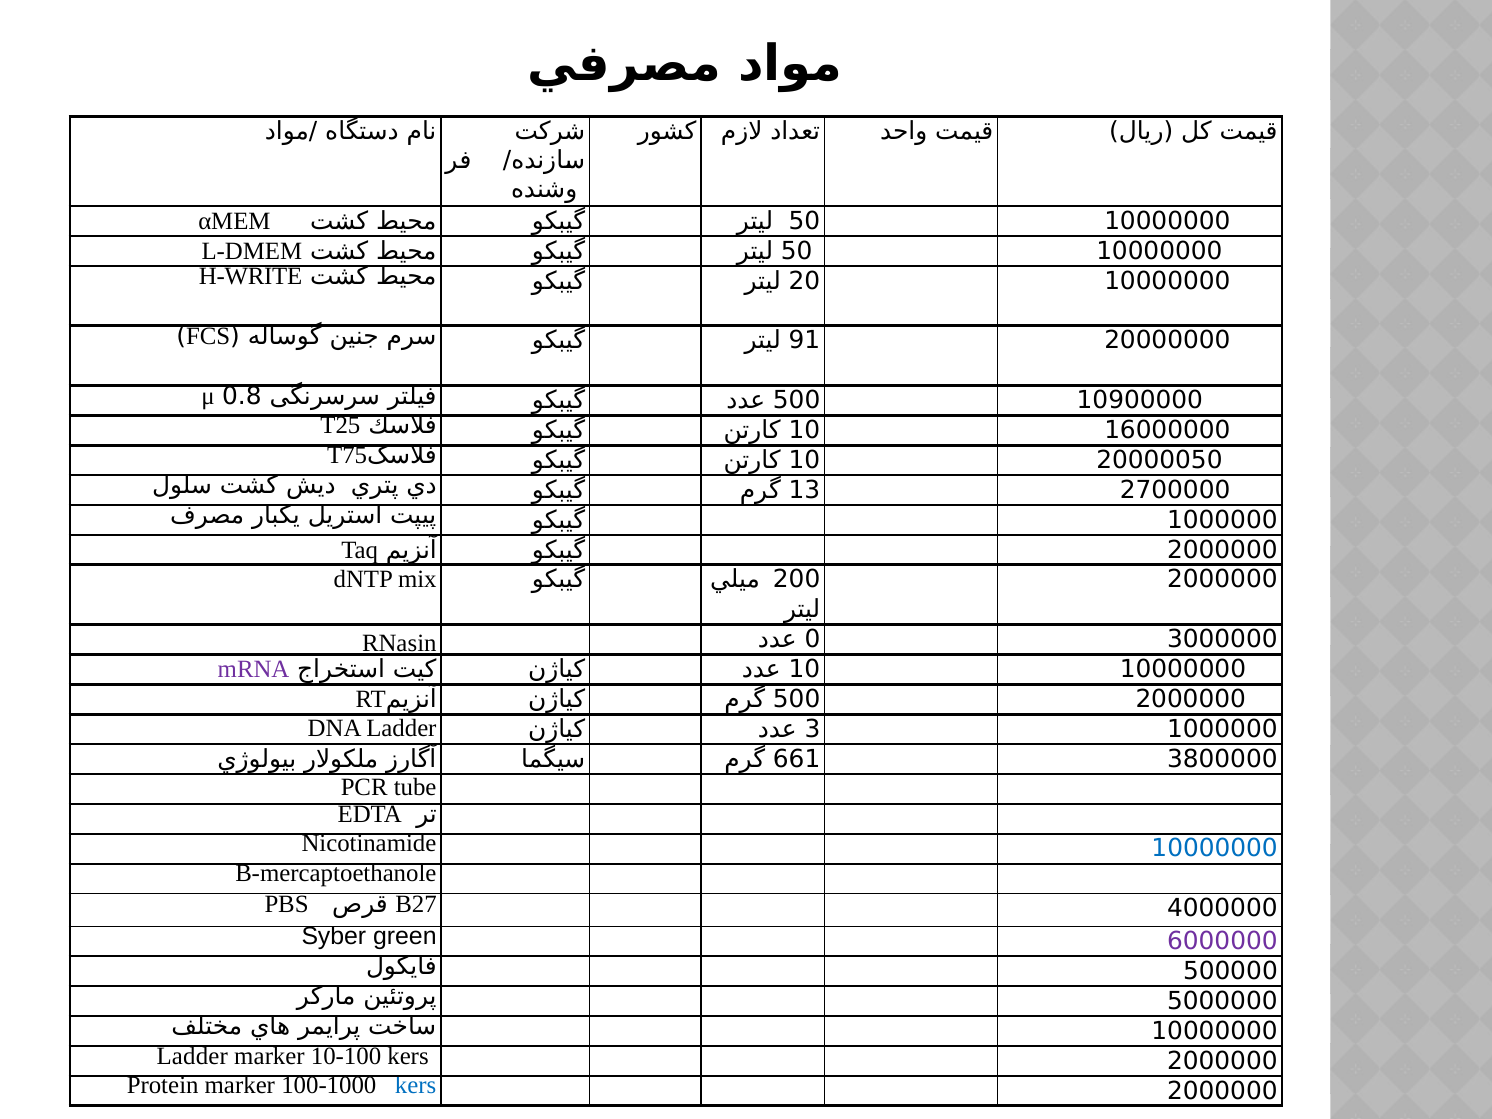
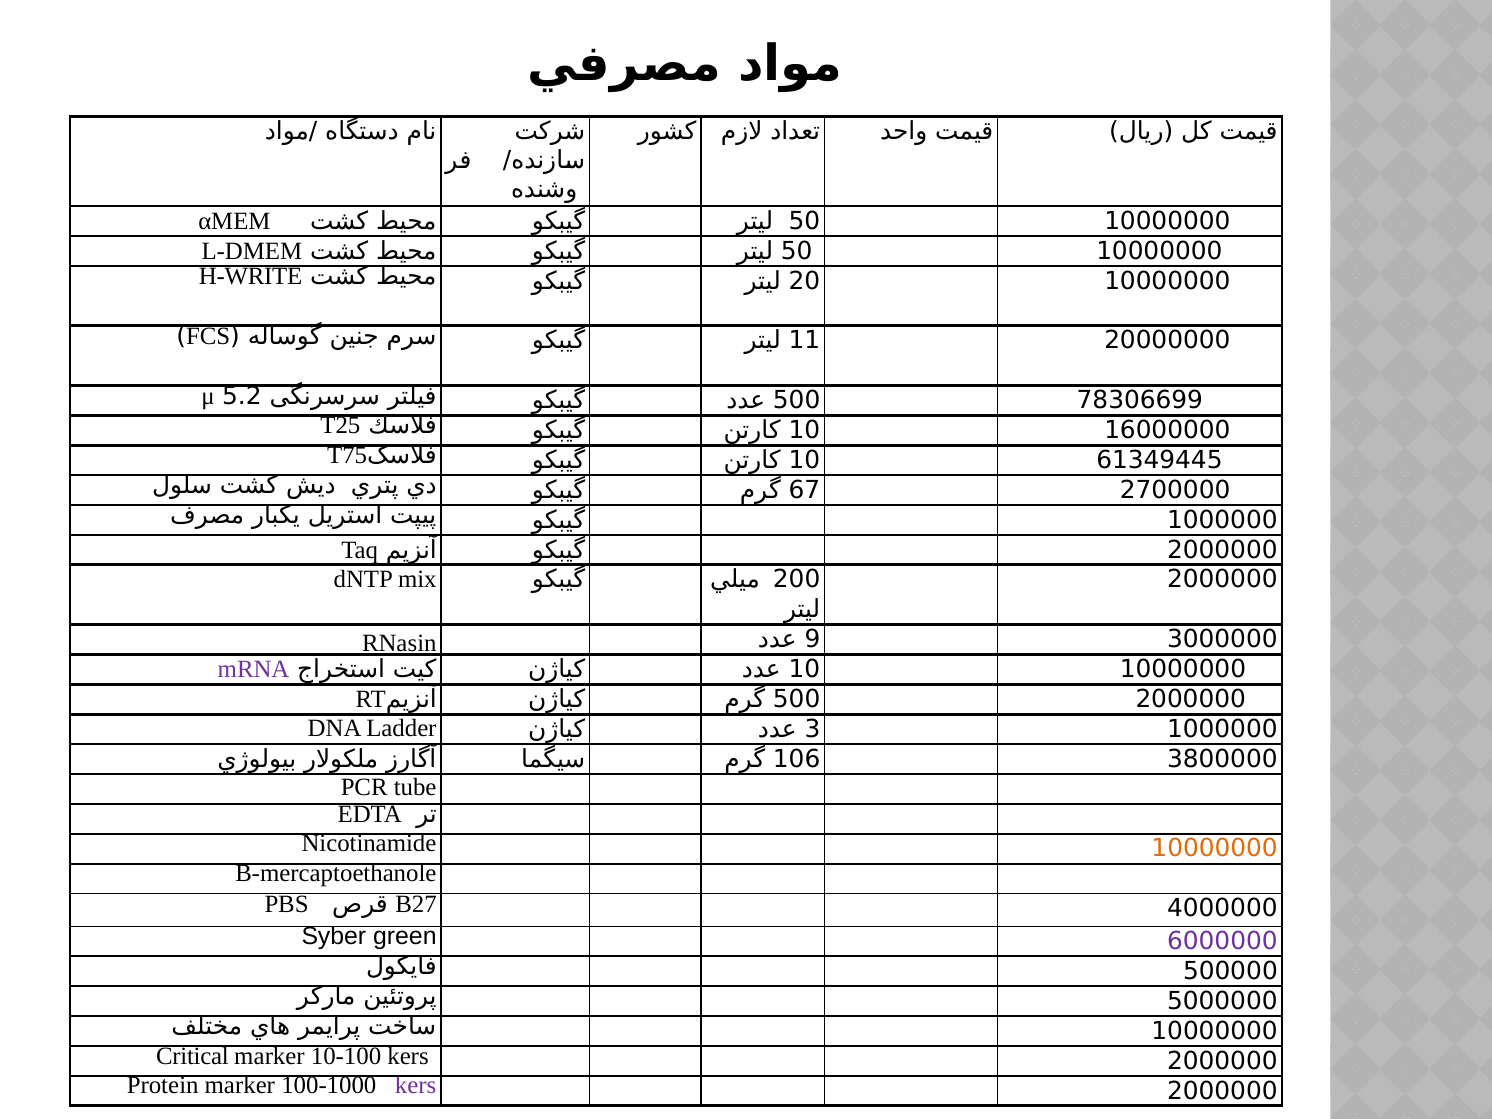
91: 91 -> 11
0.8: 0.8 -> 5.2
10900000: 10900000 -> 78306699
20000050: 20000050 -> 61349445
13: 13 -> 67
0: 0 -> 9
661: 661 -> 106
10000000 at (1215, 849) colour: blue -> orange
Ladder at (192, 1056): Ladder -> Critical
kers at (416, 1085) colour: blue -> purple
